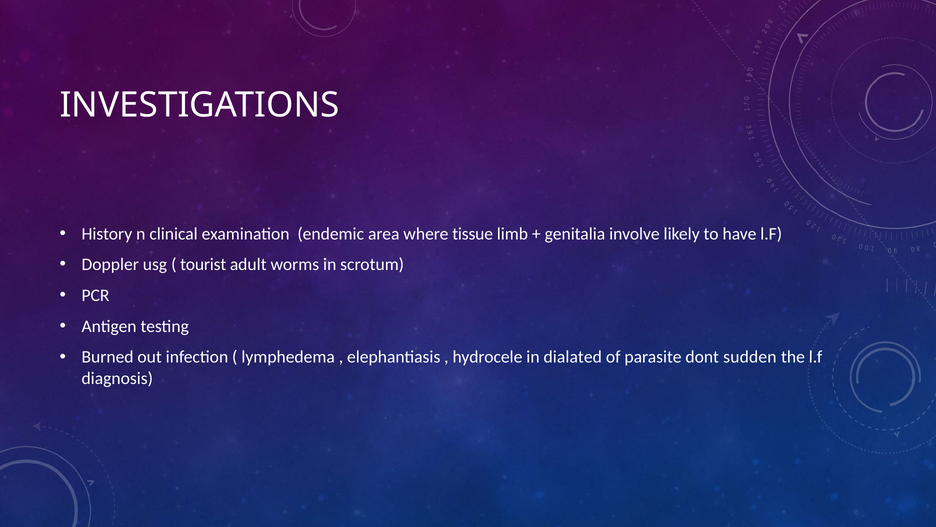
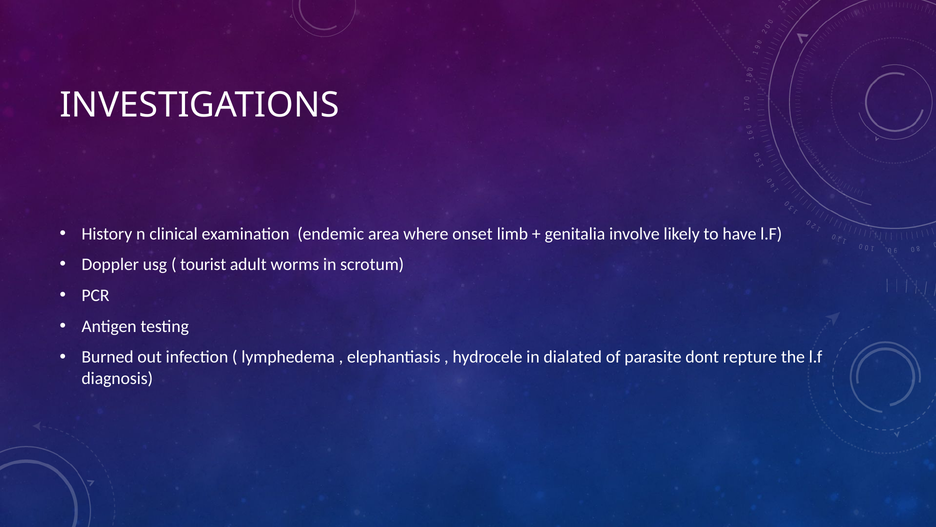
tissue: tissue -> onset
sudden: sudden -> repture
